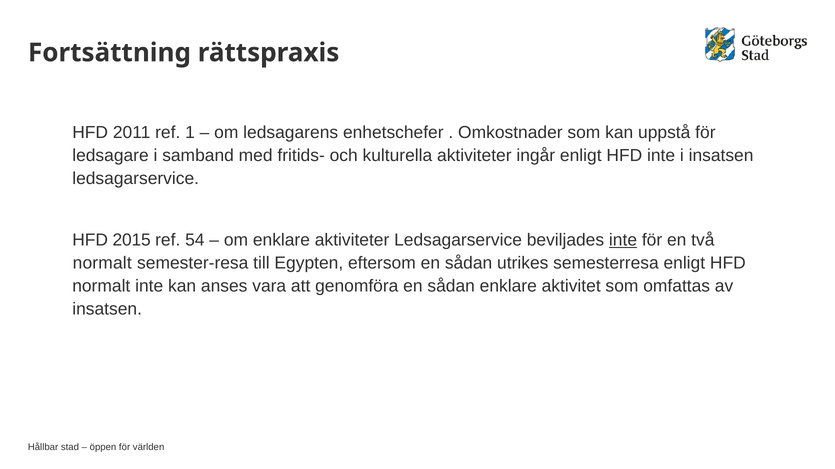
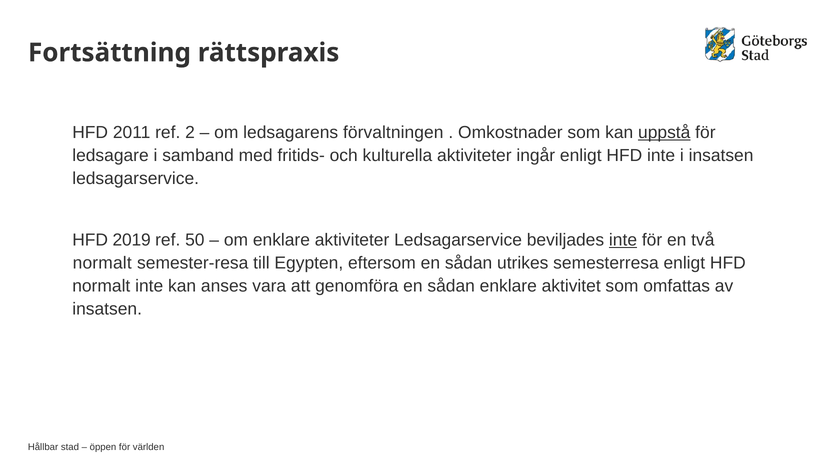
1: 1 -> 2
enhetschefer: enhetschefer -> förvaltningen
uppstå underline: none -> present
2015: 2015 -> 2019
54: 54 -> 50
